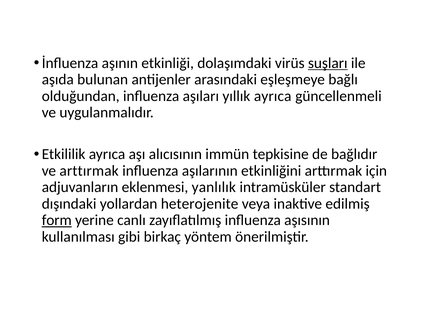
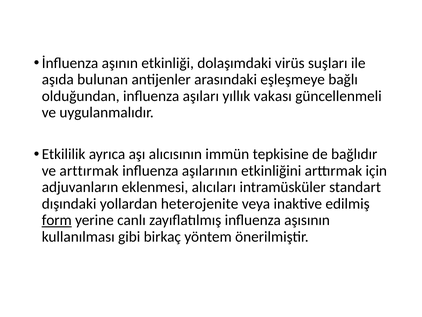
suşları underline: present -> none
yıllık ayrıca: ayrıca -> vakası
yanlılık: yanlılık -> alıcıları
